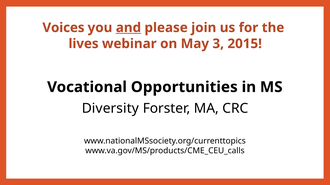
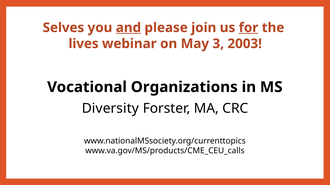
Voices: Voices -> Selves
for underline: none -> present
2015: 2015 -> 2003
Opportunities: Opportunities -> Organizations
